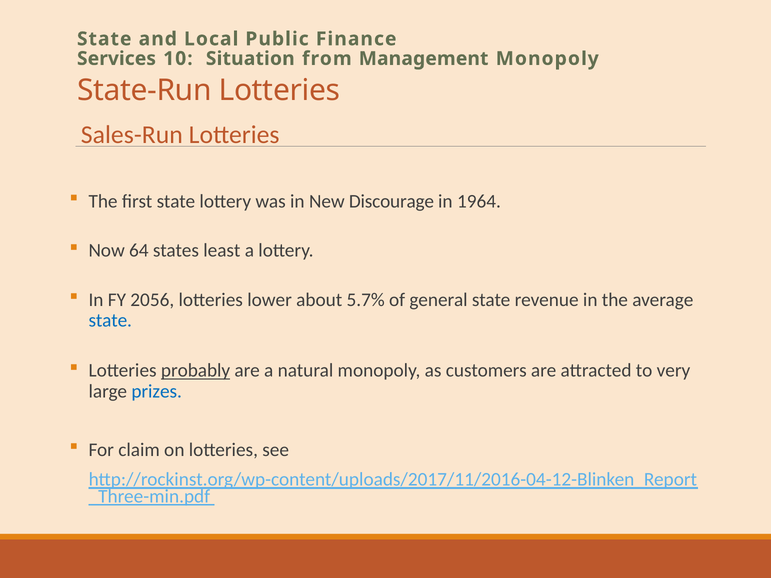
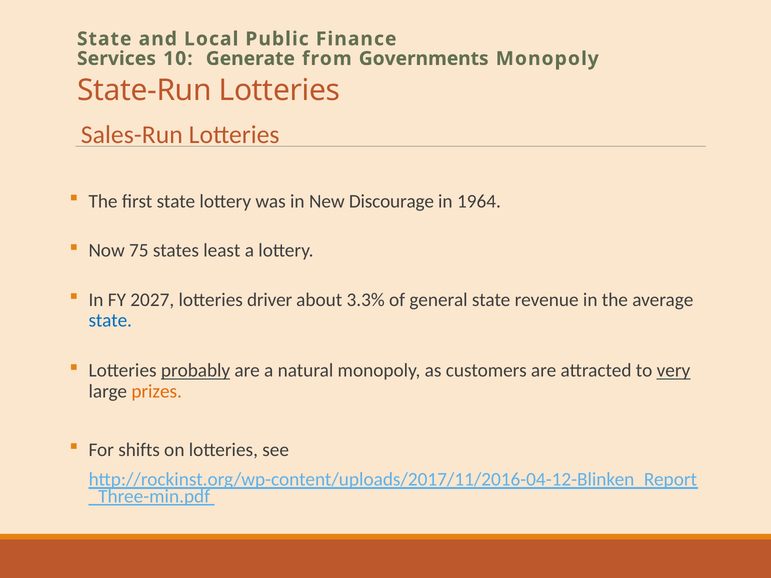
Situation: Situation -> Generate
Management: Management -> Governments
64: 64 -> 75
2056: 2056 -> 2027
lower: lower -> driver
5.7%: 5.7% -> 3.3%
very underline: none -> present
prizes colour: blue -> orange
claim: claim -> shifts
